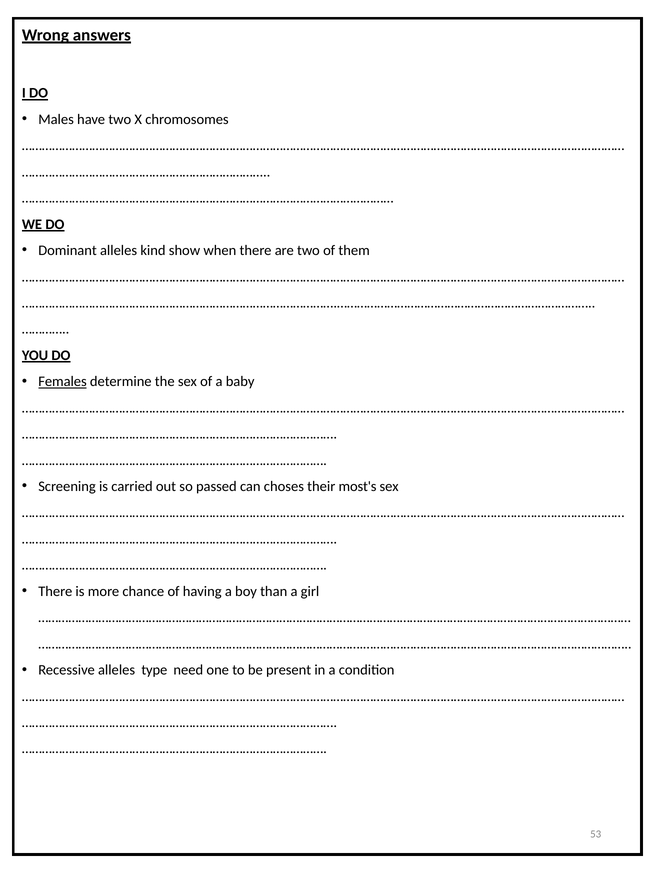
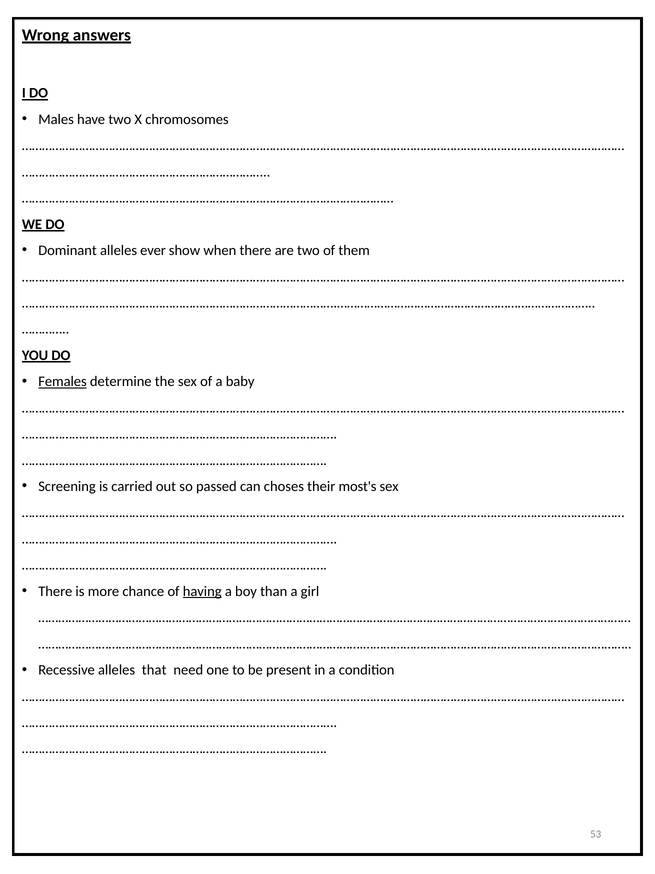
kind: kind -> ever
having underline: none -> present
type: type -> that
